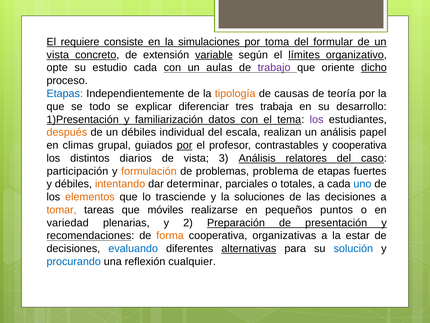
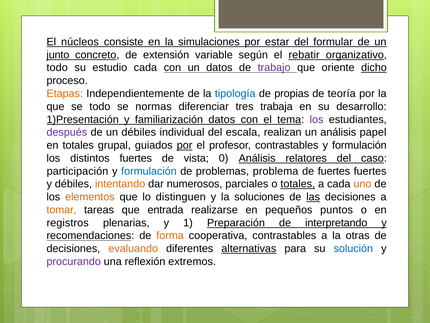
requiere: requiere -> núcleos
toma: toma -> estar
vista at (58, 55): vista -> junto
variable underline: present -> none
límites: límites -> rebatir
opte at (57, 68): opte -> todo
un aulas: aulas -> datos
Etapas at (65, 93) colour: blue -> orange
tipología colour: orange -> blue
causas: causas -> propias
explicar: explicar -> normas
después colour: orange -> purple
en climas: climas -> totales
cooperativa at (359, 145): cooperativa -> formulación
distintos diarios: diarios -> fuertes
3: 3 -> 0
formulación at (149, 171) colour: orange -> blue
de etapas: etapas -> fuertes
determinar: determinar -> numerosos
totales at (298, 184) underline: none -> present
uno colour: blue -> orange
trasciende: trasciende -> distinguen
las underline: none -> present
móviles: móviles -> entrada
variedad: variedad -> registros
2: 2 -> 1
presentación: presentación -> interpretando
cooperativa organizativas: organizativas -> contrastables
estar: estar -> otras
evaluando colour: blue -> orange
procurando colour: blue -> purple
cualquier: cualquier -> extremos
